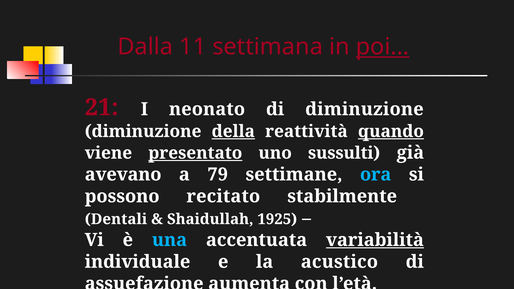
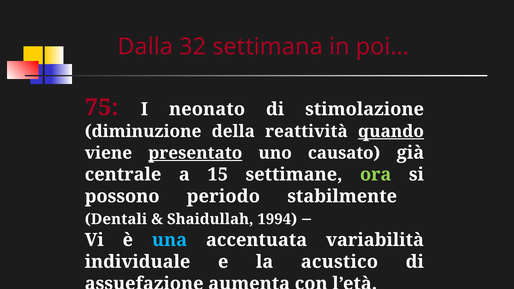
11: 11 -> 32
poi… underline: present -> none
21: 21 -> 75
di diminuzione: diminuzione -> stimolazione
della underline: present -> none
sussulti: sussulti -> causato
avevano: avevano -> centrale
79: 79 -> 15
ora colour: light blue -> light green
recitato: recitato -> periodo
1925: 1925 -> 1994
variabilità underline: present -> none
